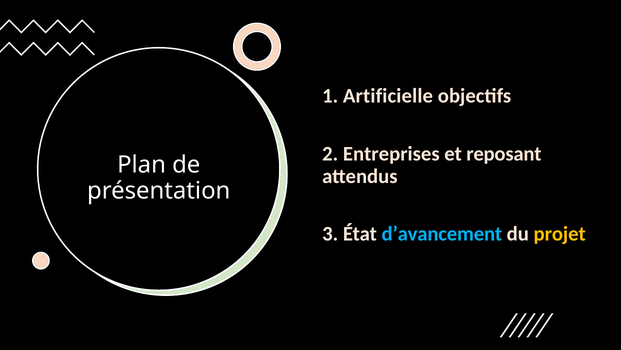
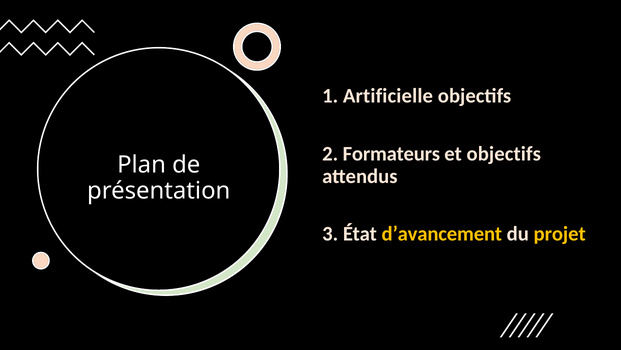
Entreprises: Entreprises -> Formateurs
et reposant: reposant -> objectifs
d’avancement colour: light blue -> yellow
